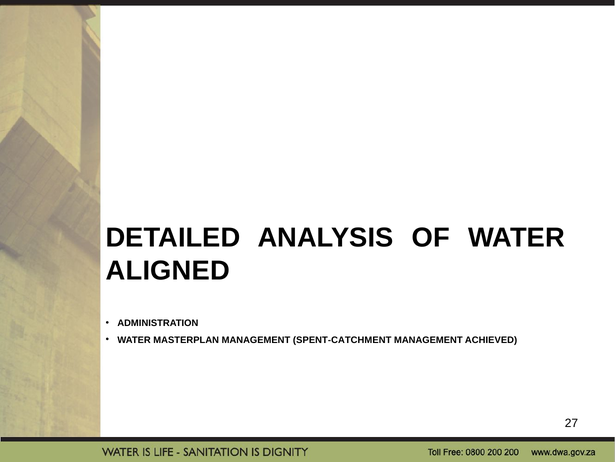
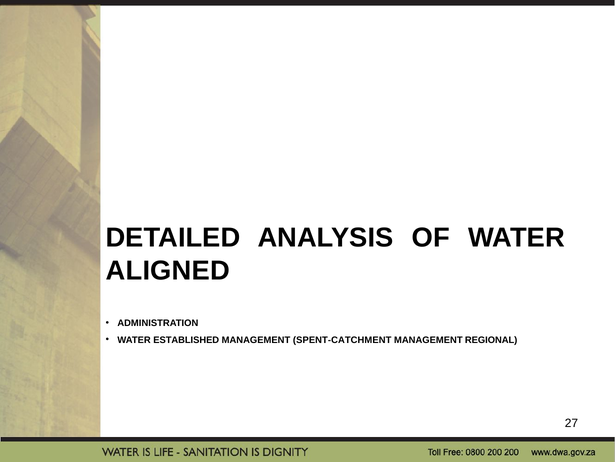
MASTERPLAN: MASTERPLAN -> ESTABLISHED
ACHIEVED: ACHIEVED -> REGIONAL
